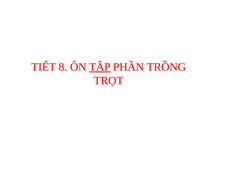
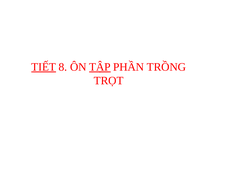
TIẾT underline: none -> present
